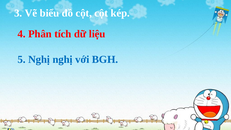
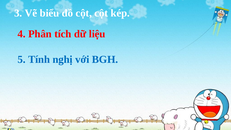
5 Nghị: Nghị -> Tính
